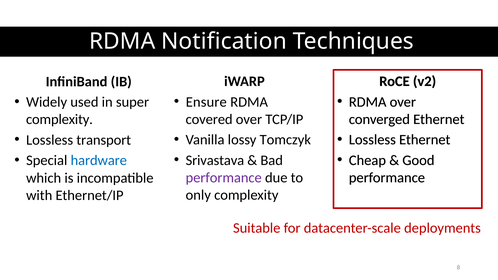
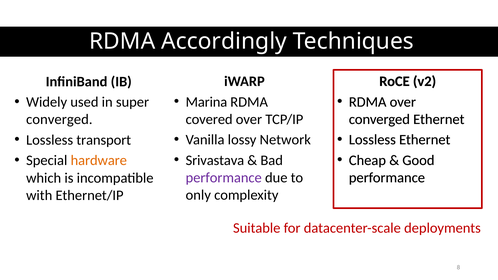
Notification: Notification -> Accordingly
Ensure: Ensure -> Marina
complexity at (59, 120): complexity -> converged
Tomczyk: Tomczyk -> Network
hardware colour: blue -> orange
